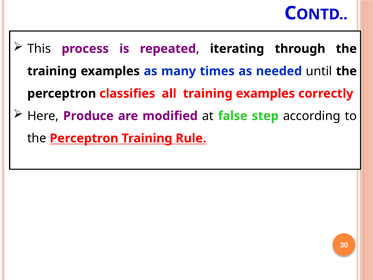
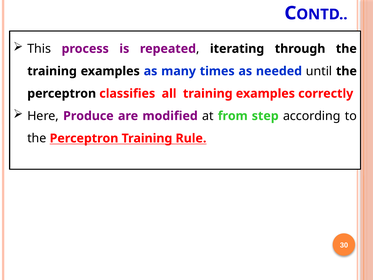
false: false -> from
